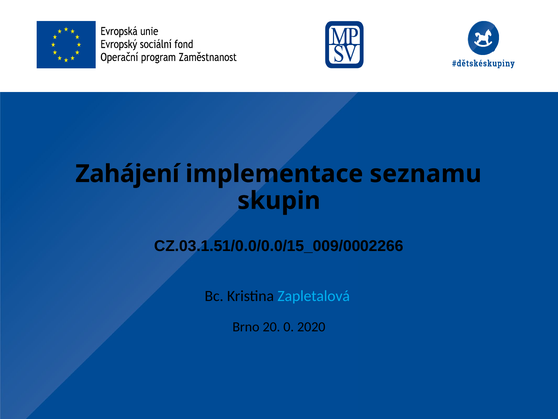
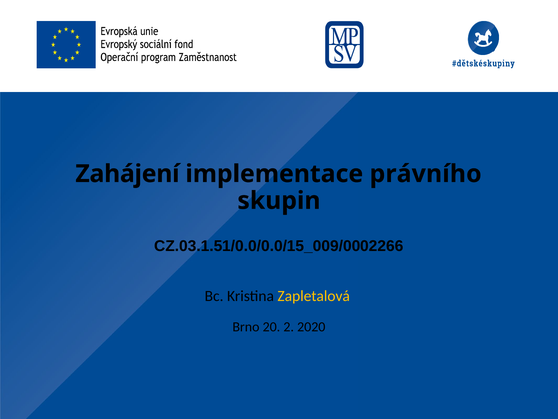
seznamu: seznamu -> právního
Zapletalová colour: light blue -> yellow
0: 0 -> 2
